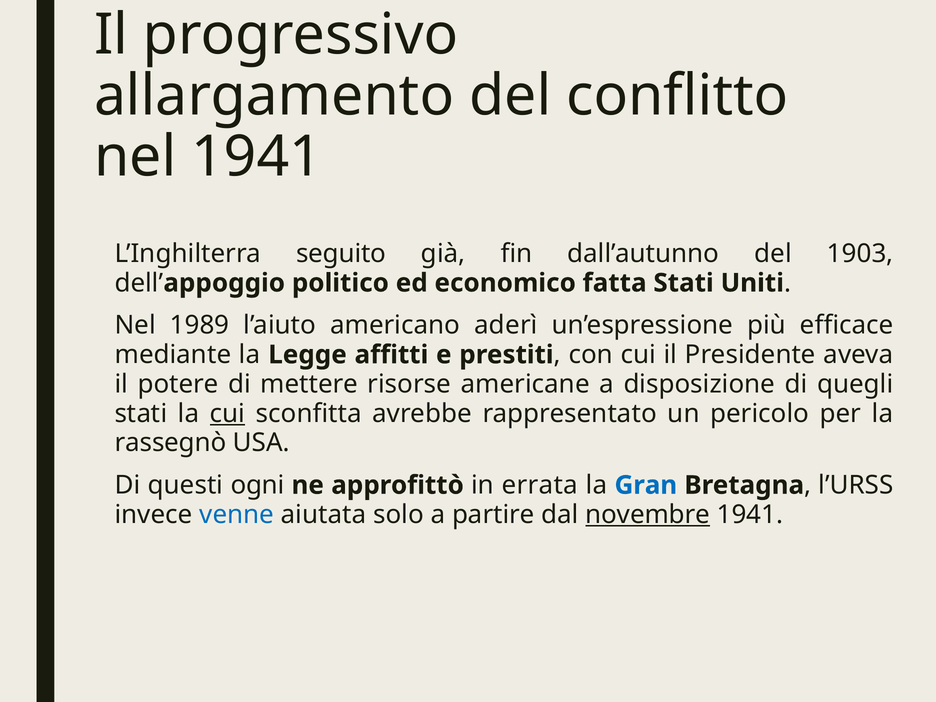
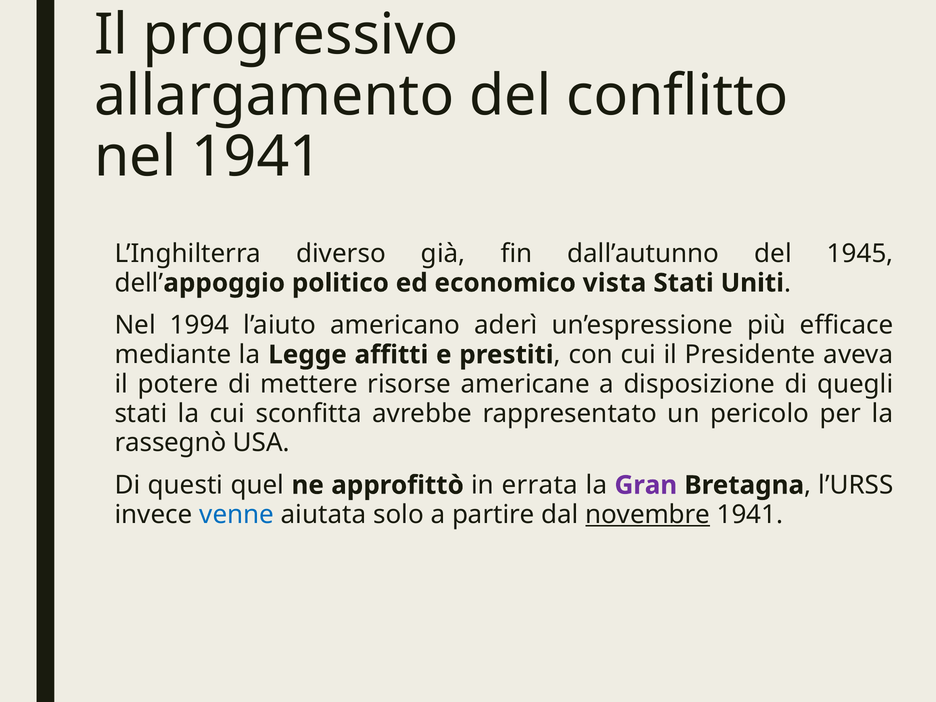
seguito: seguito -> diverso
1903: 1903 -> 1945
fatta: fatta -> vista
1989: 1989 -> 1994
cui at (227, 413) underline: present -> none
ogni: ogni -> quel
Gran colour: blue -> purple
